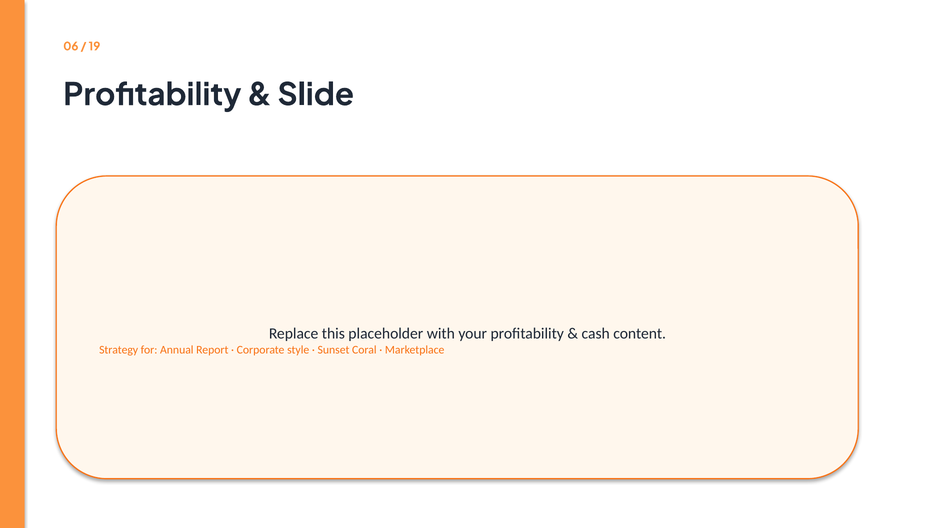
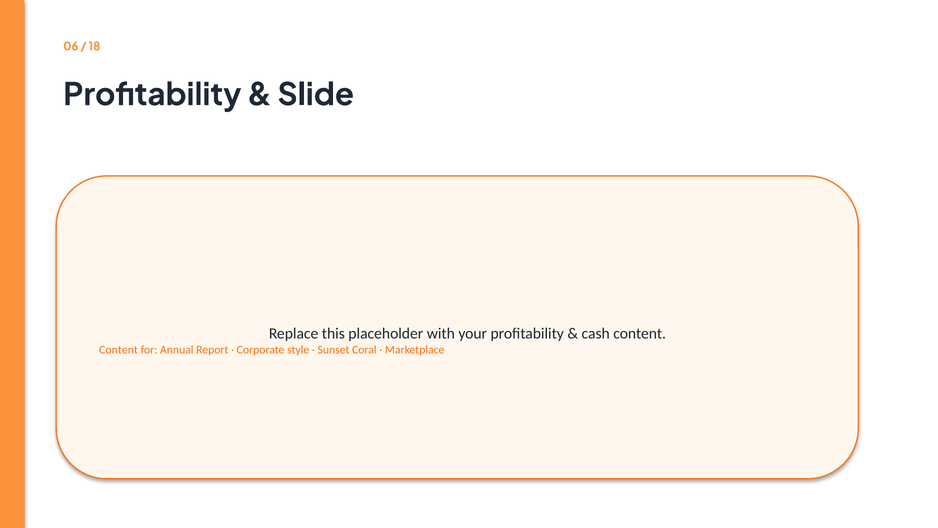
19: 19 -> 18
Strategy at (119, 350): Strategy -> Content
